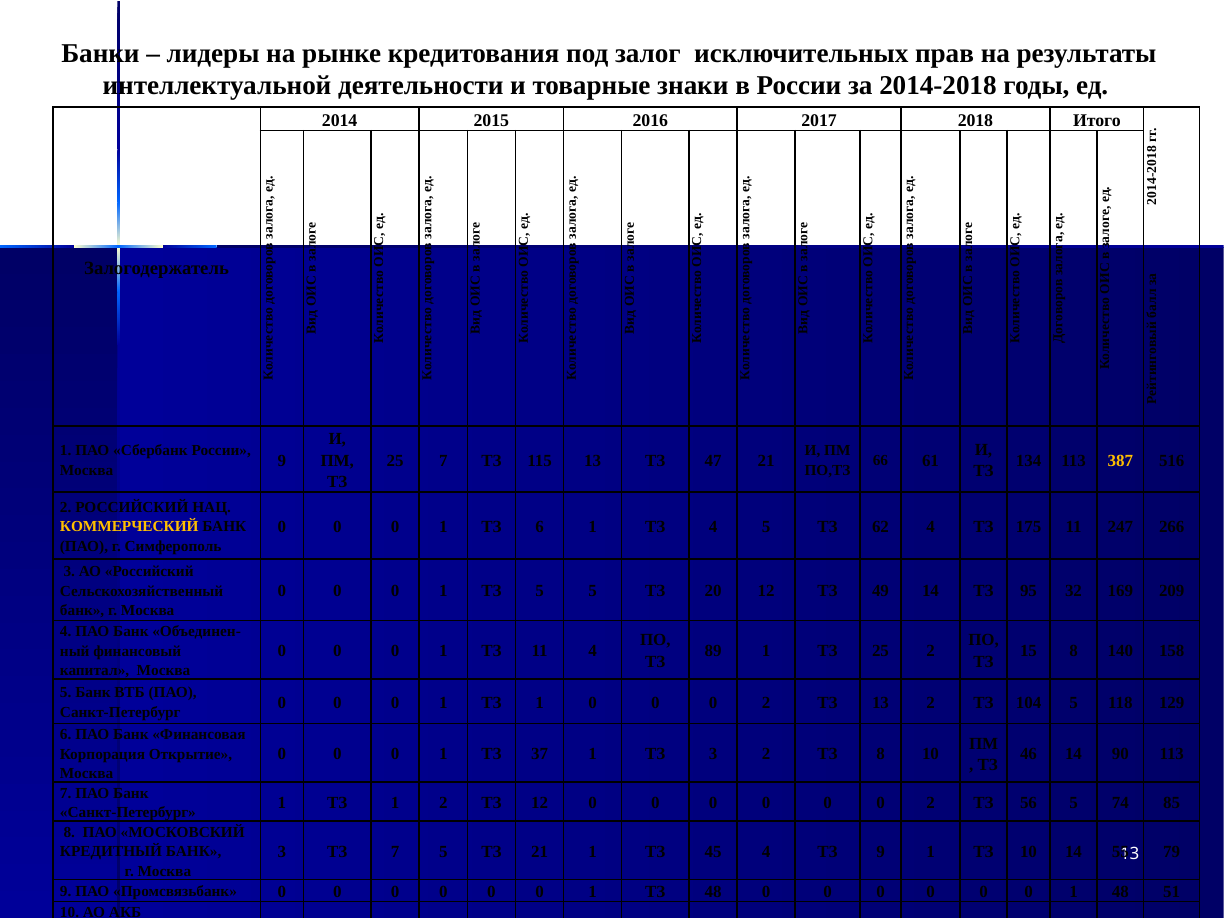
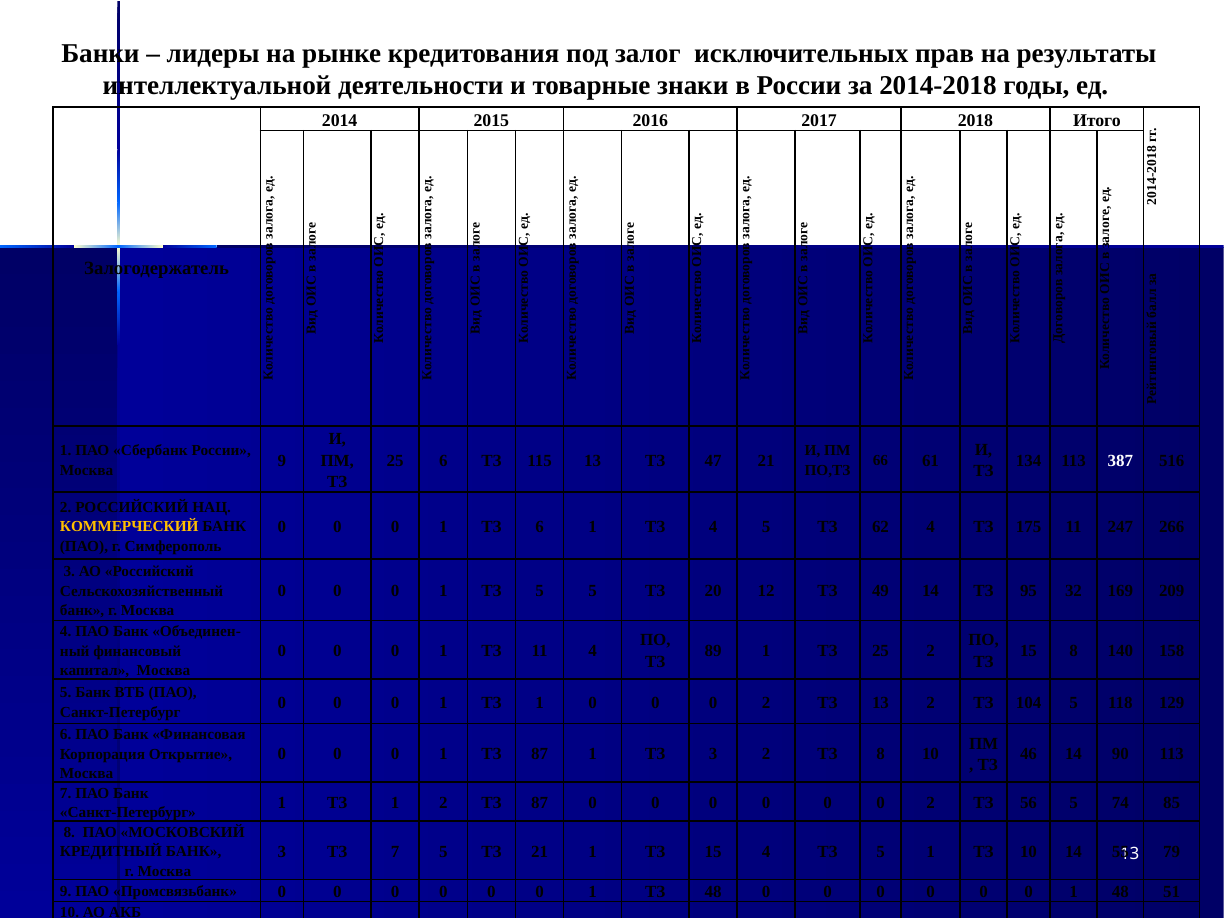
25 7: 7 -> 6
387 colour: yellow -> white
1 ТЗ 37: 37 -> 87
2 ТЗ 12: 12 -> 87
1 ТЗ 45: 45 -> 15
4 ТЗ 9: 9 -> 5
